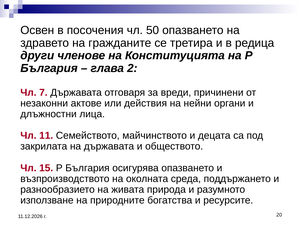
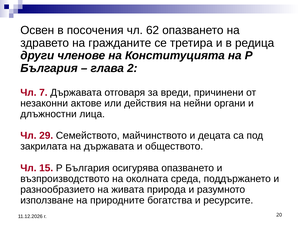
50: 50 -> 62
11: 11 -> 29
